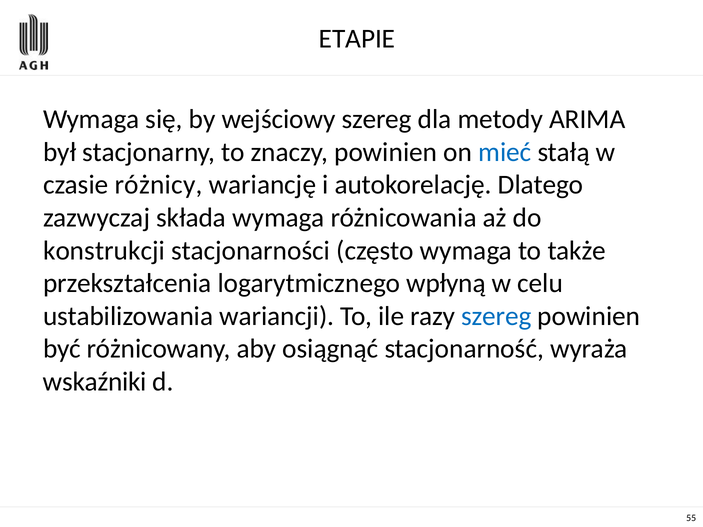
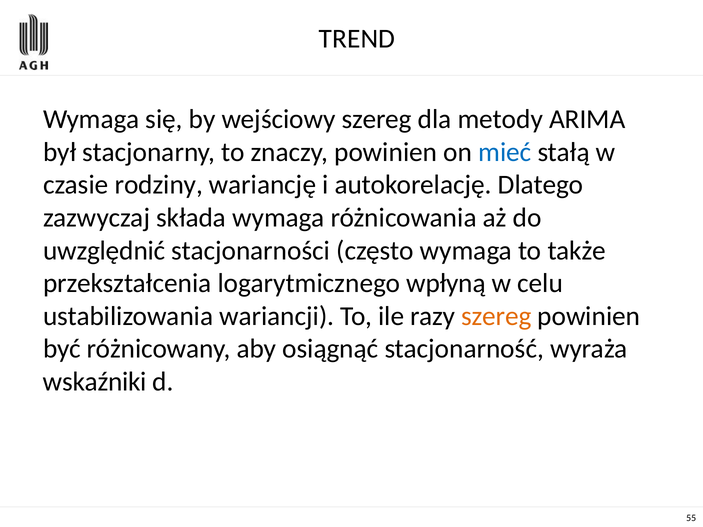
ETAPIE: ETAPIE -> TREND
różnicy: różnicy -> rodziny
konstrukcji: konstrukcji -> uwzględnić
szereg at (496, 316) colour: blue -> orange
